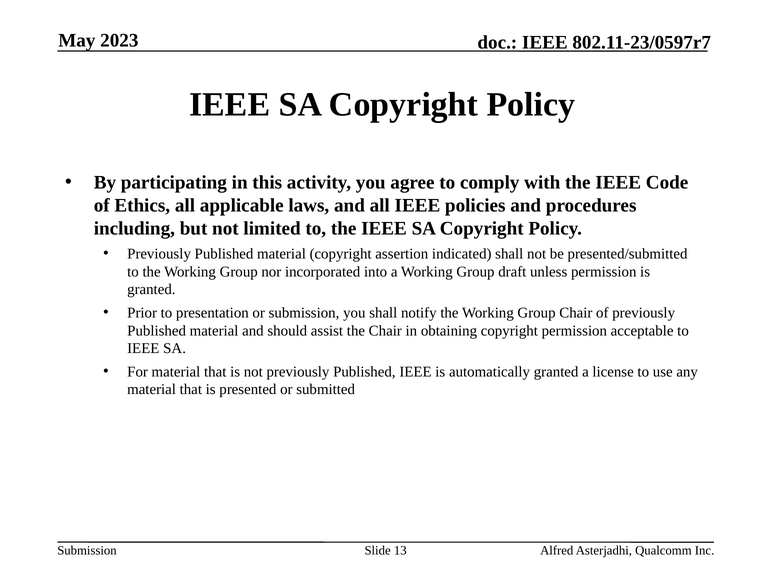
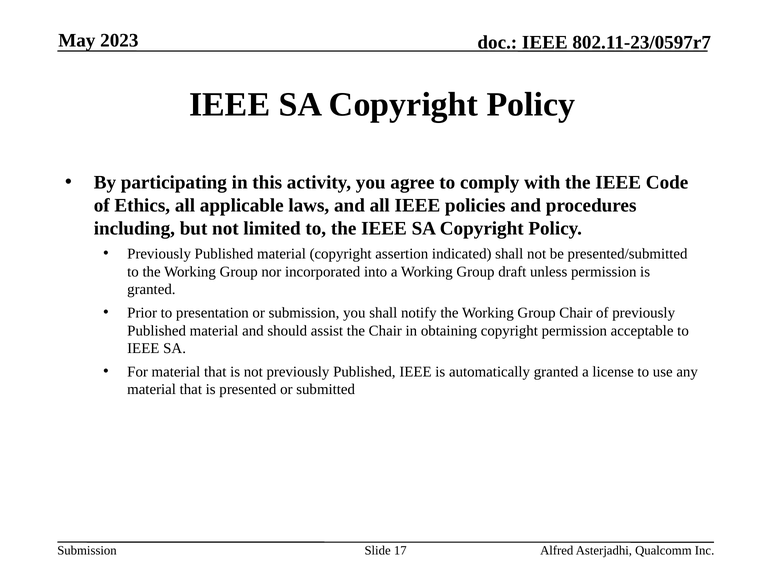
13: 13 -> 17
